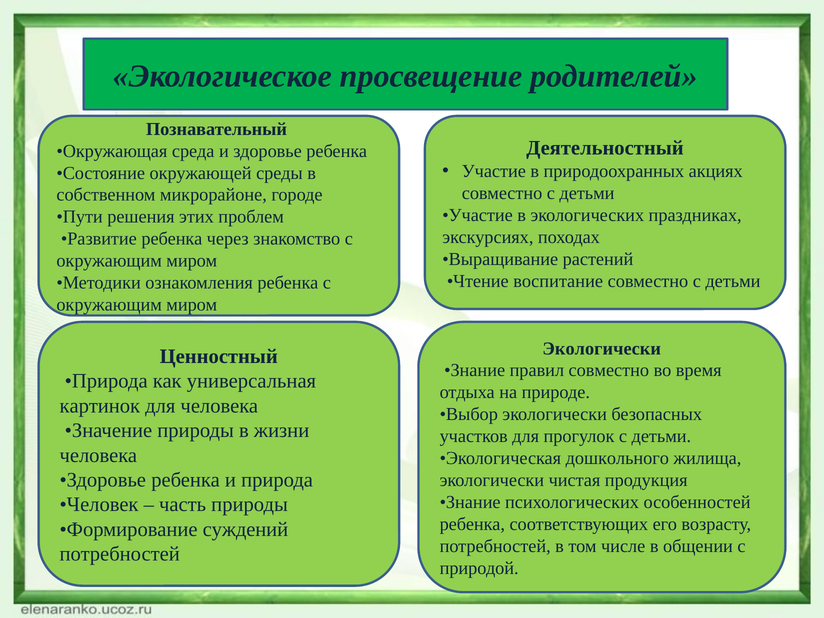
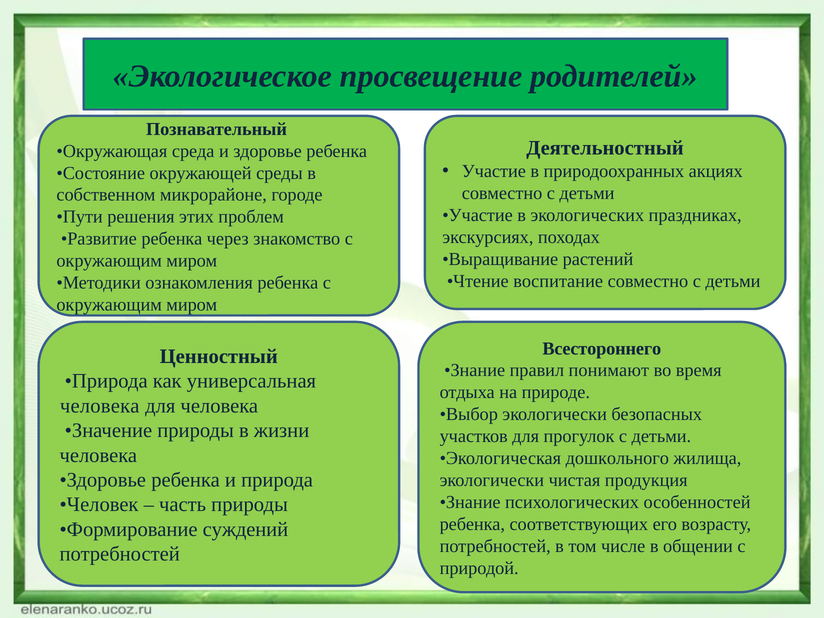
Экологически at (602, 348): Экологически -> Всестороннего
правил совместно: совместно -> понимают
картинок at (100, 406): картинок -> человека
